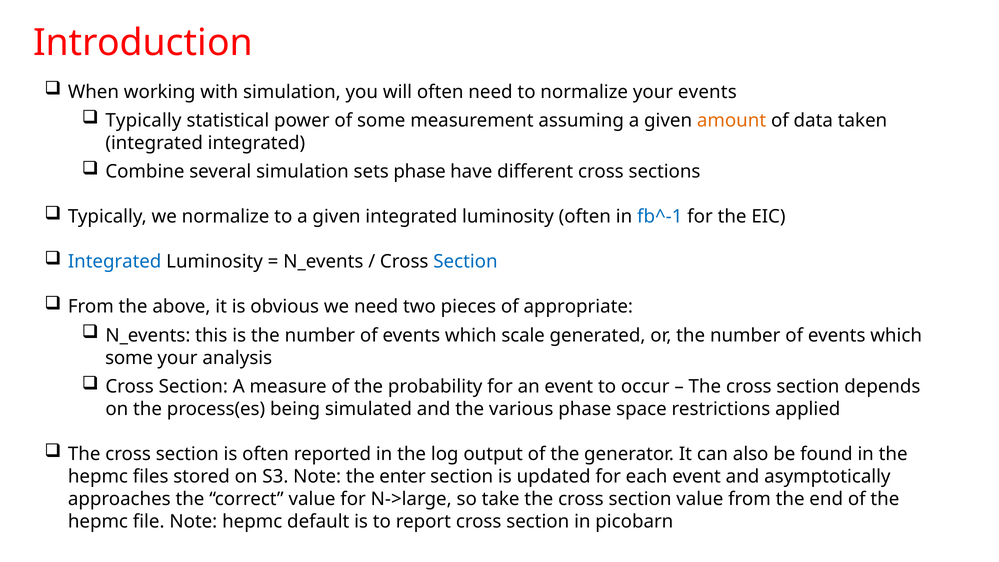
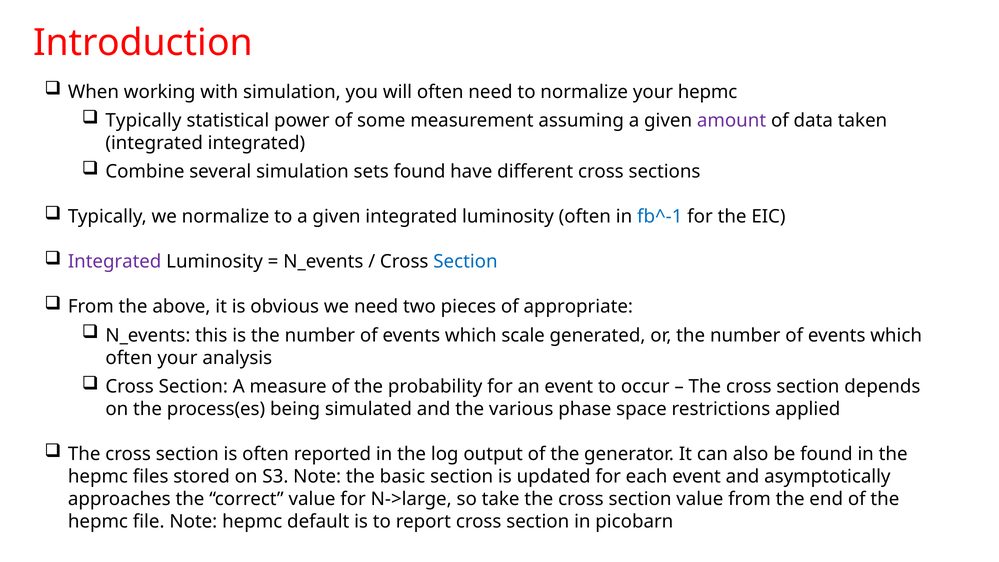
your events: events -> hepmc
amount colour: orange -> purple
sets phase: phase -> found
Integrated at (115, 262) colour: blue -> purple
some at (129, 358): some -> often
enter: enter -> basic
